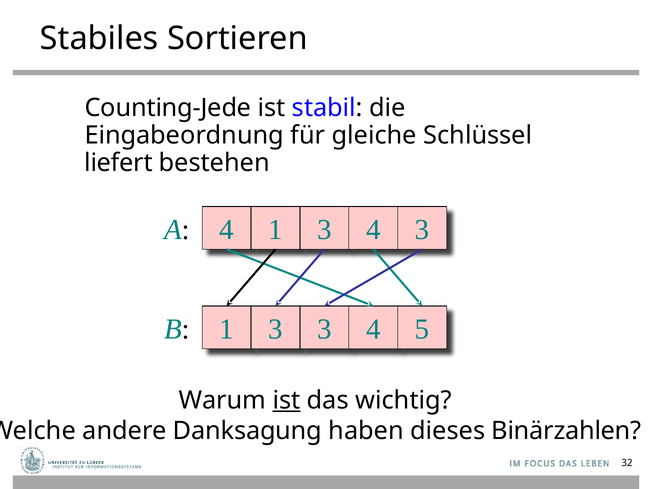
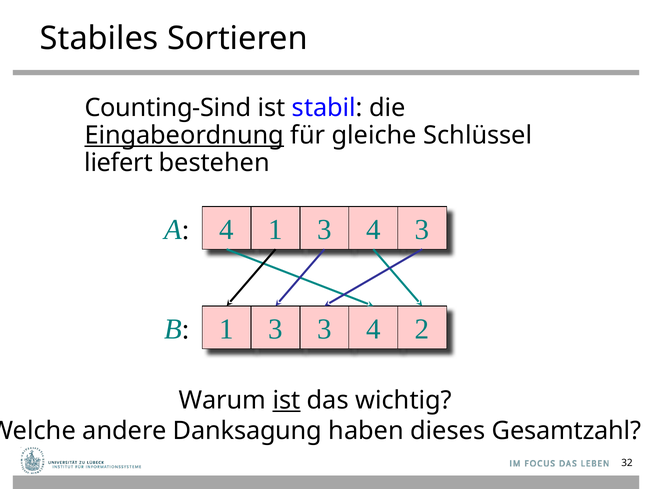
Counting-Jede: Counting-Jede -> Counting-Sind
Eingabeordnung underline: none -> present
5: 5 -> 2
Binärzahlen: Binärzahlen -> Gesamtzahl
